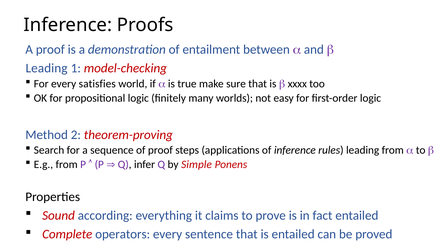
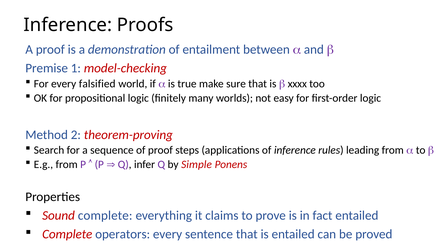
Leading at (47, 68): Leading -> Premise
satisfies: satisfies -> falsified
Sound according: according -> complete
